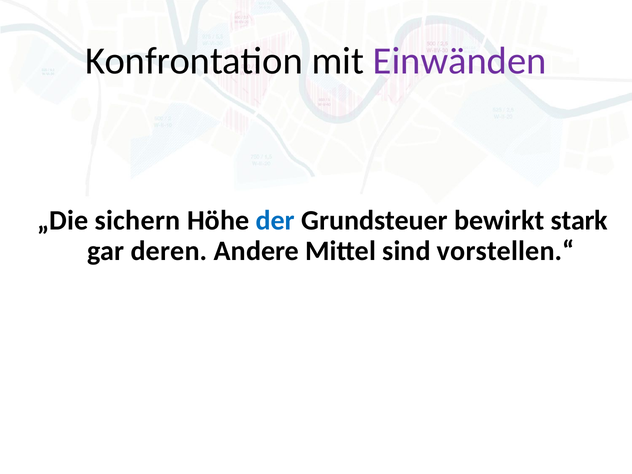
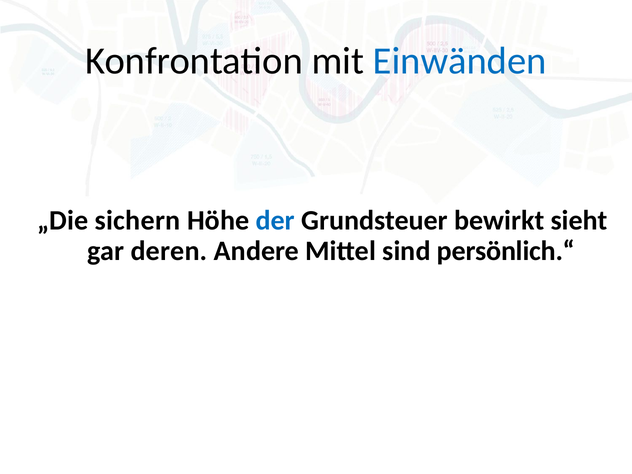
Einwänden colour: purple -> blue
stark: stark -> sieht
vorstellen.“: vorstellen.“ -> persönlich.“
